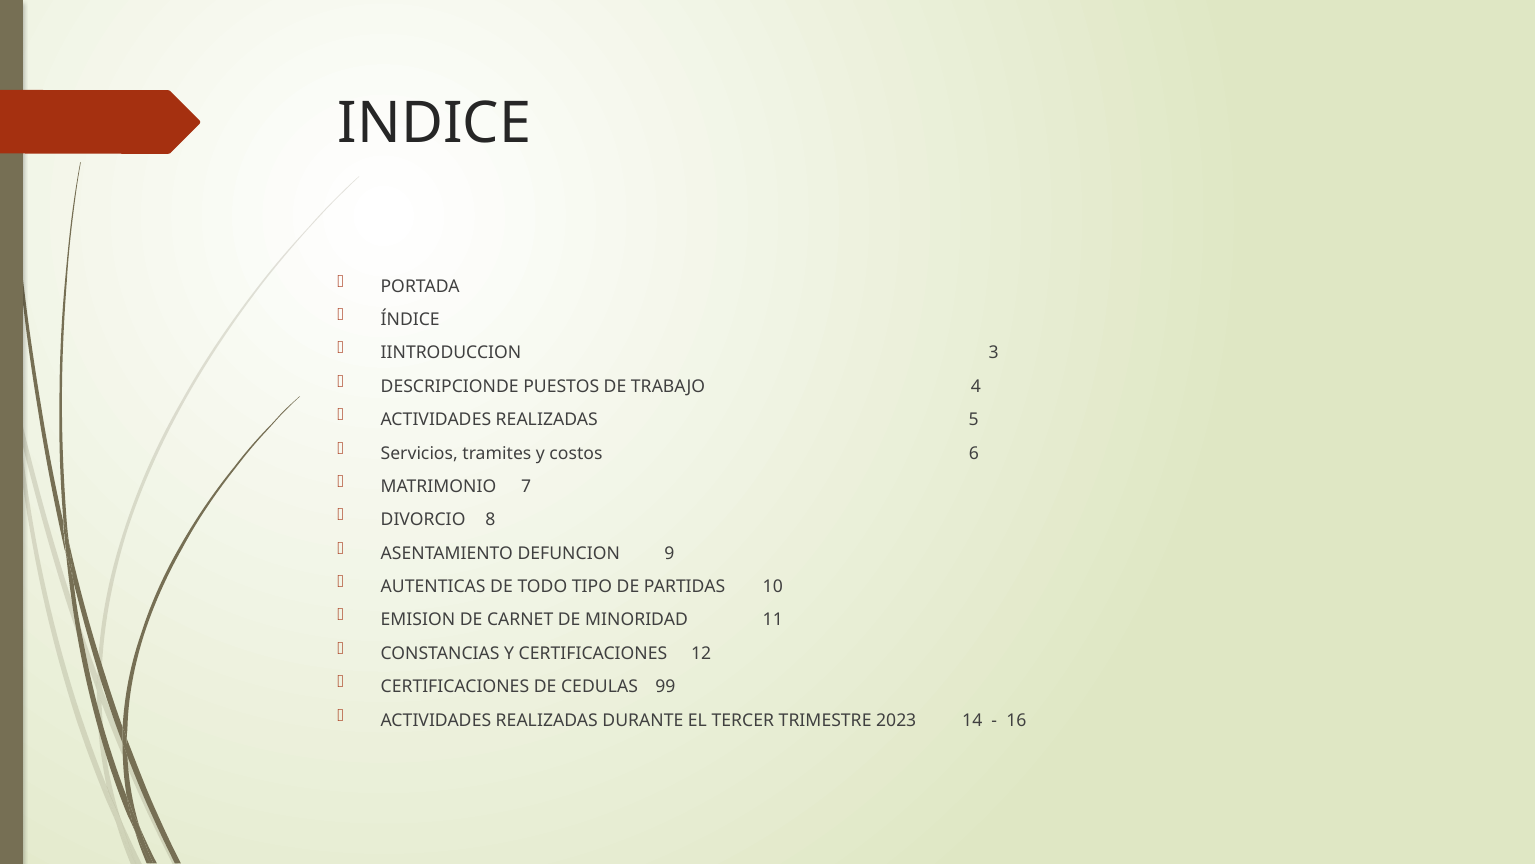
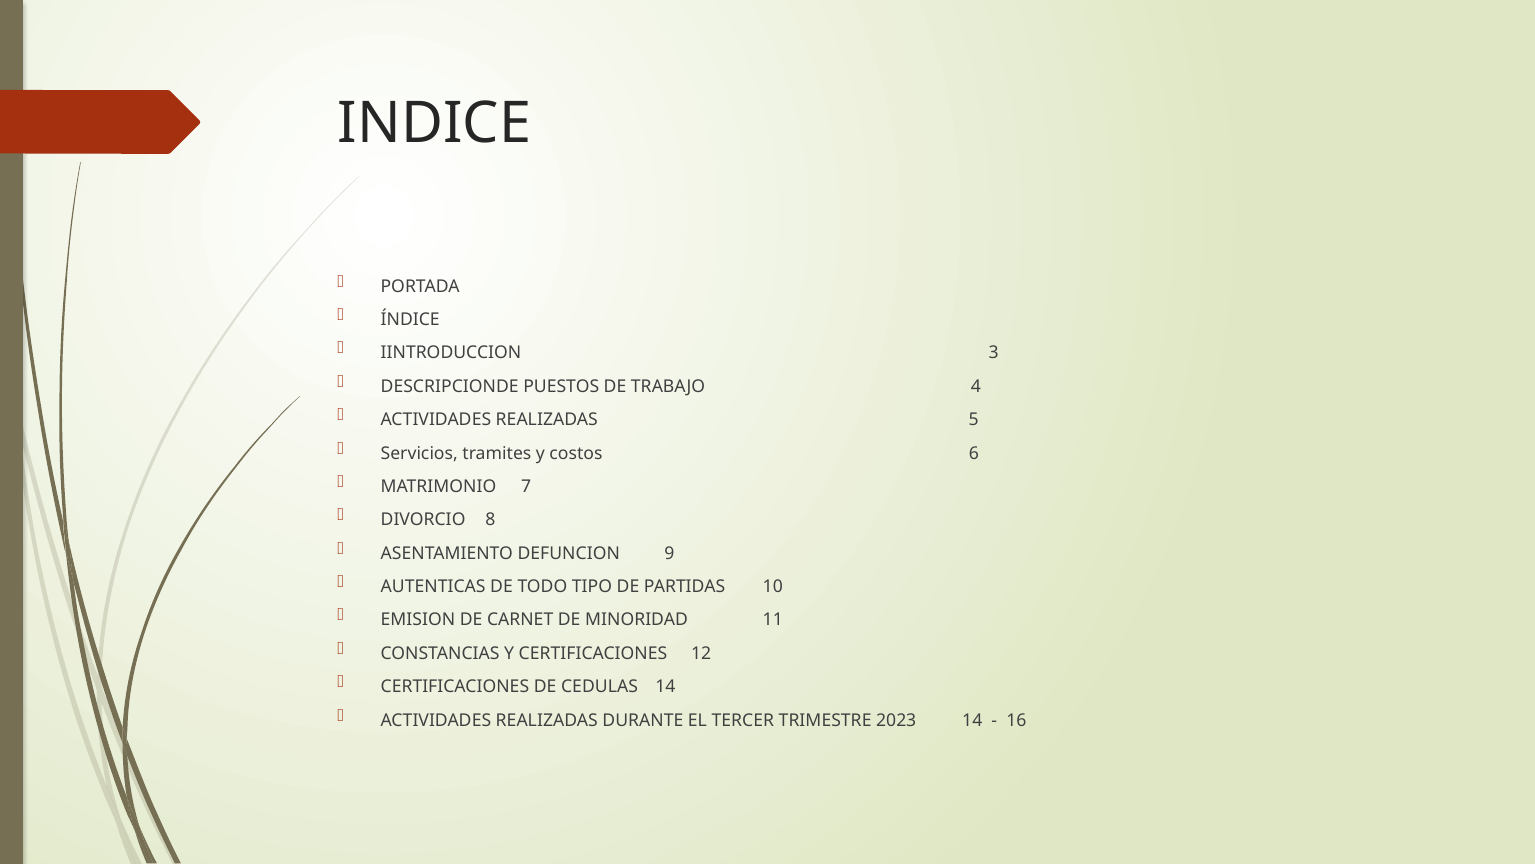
CEDULAS 99: 99 -> 14
